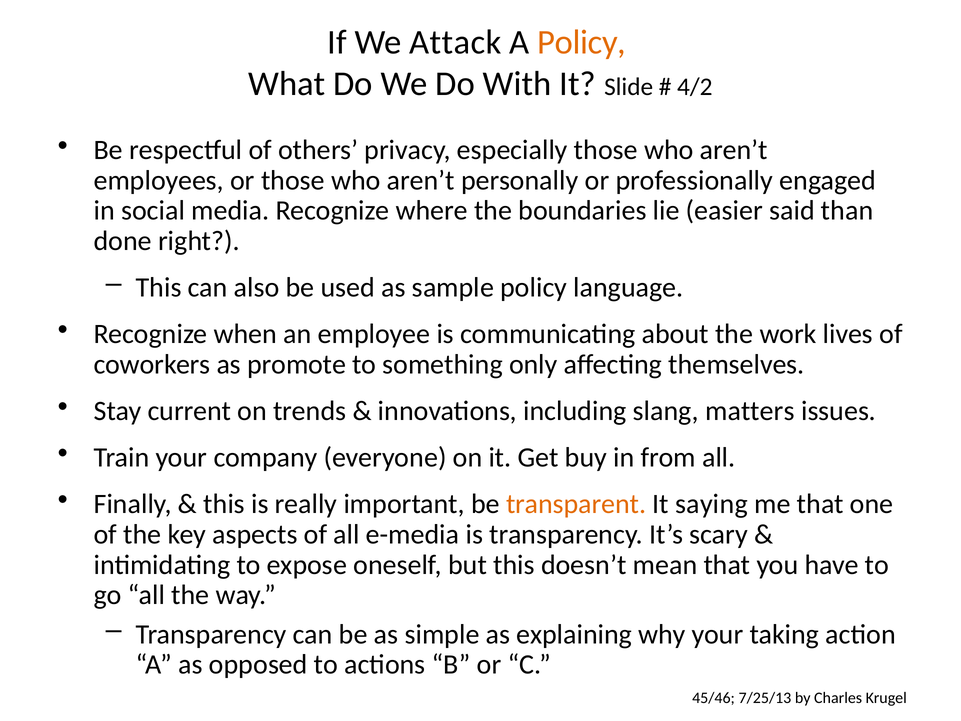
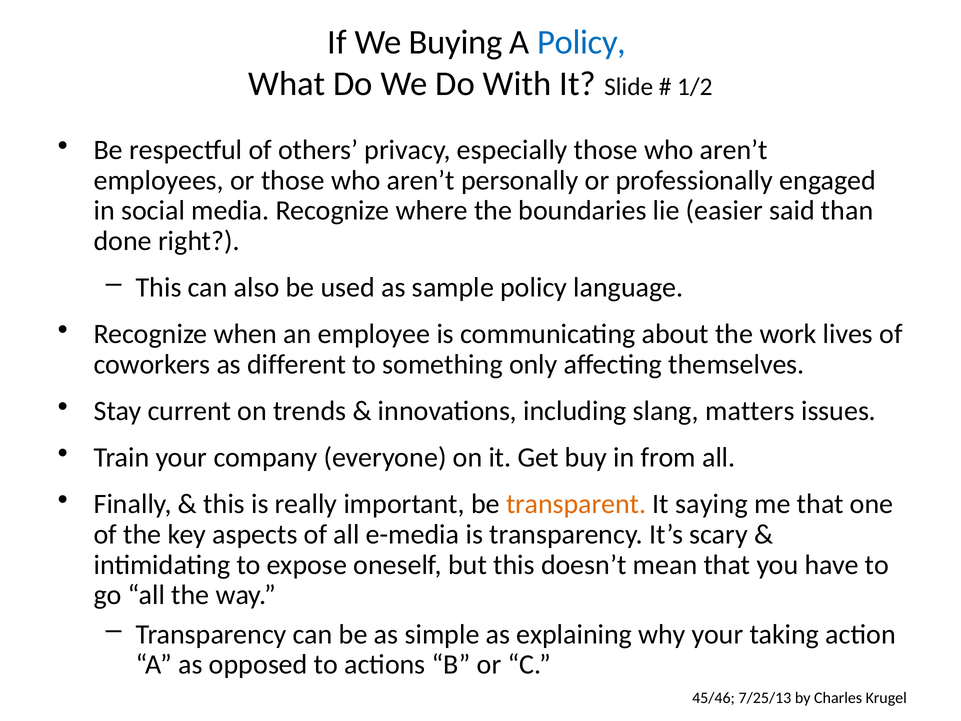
Attack: Attack -> Buying
Policy at (582, 42) colour: orange -> blue
4/2: 4/2 -> 1/2
promote: promote -> different
